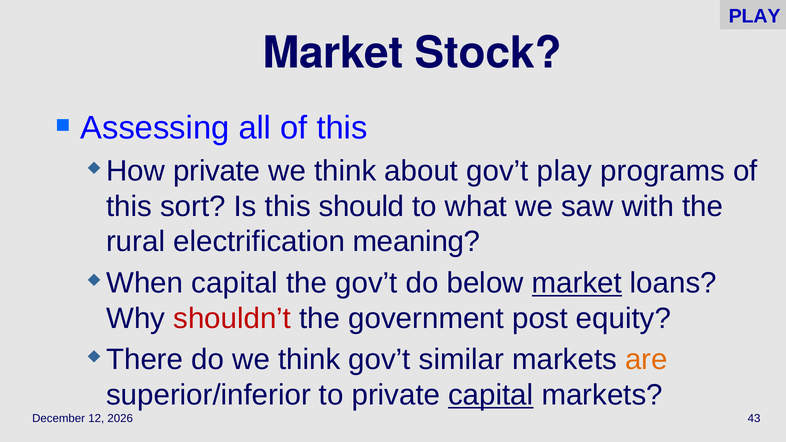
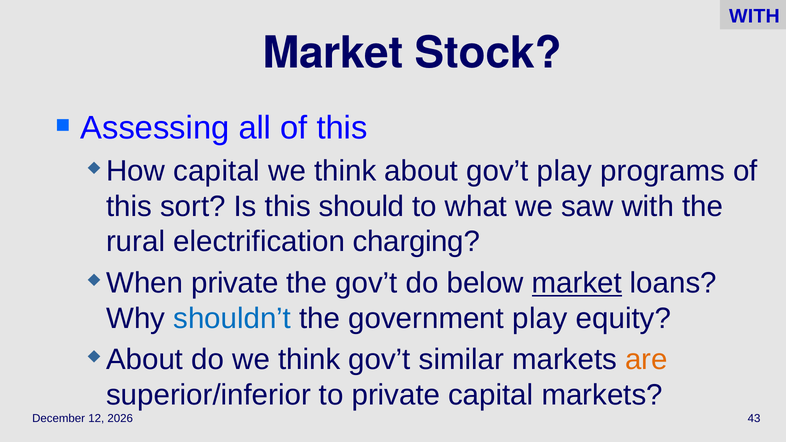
PLAY at (755, 16): PLAY -> WITH
How private: private -> capital
meaning: meaning -> charging
When capital: capital -> private
shouldn’t colour: red -> blue
government post: post -> play
There at (145, 360): There -> About
capital at (491, 395) underline: present -> none
